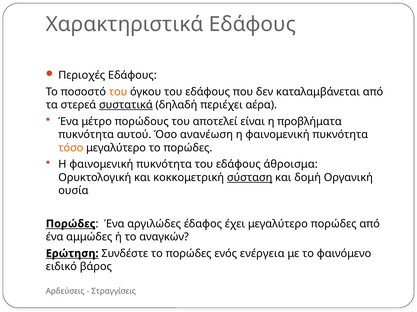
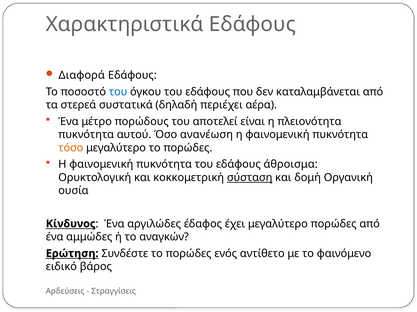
Περιοχές: Περιοχές -> Διαφορά
του at (118, 92) colour: orange -> blue
συστατικά underline: present -> none
προβλήματα: προβλήματα -> πλειονότητα
Πορώδες at (71, 224): Πορώδες -> Κίνδυνος
ενέργεια: ενέργεια -> αντίθετο
